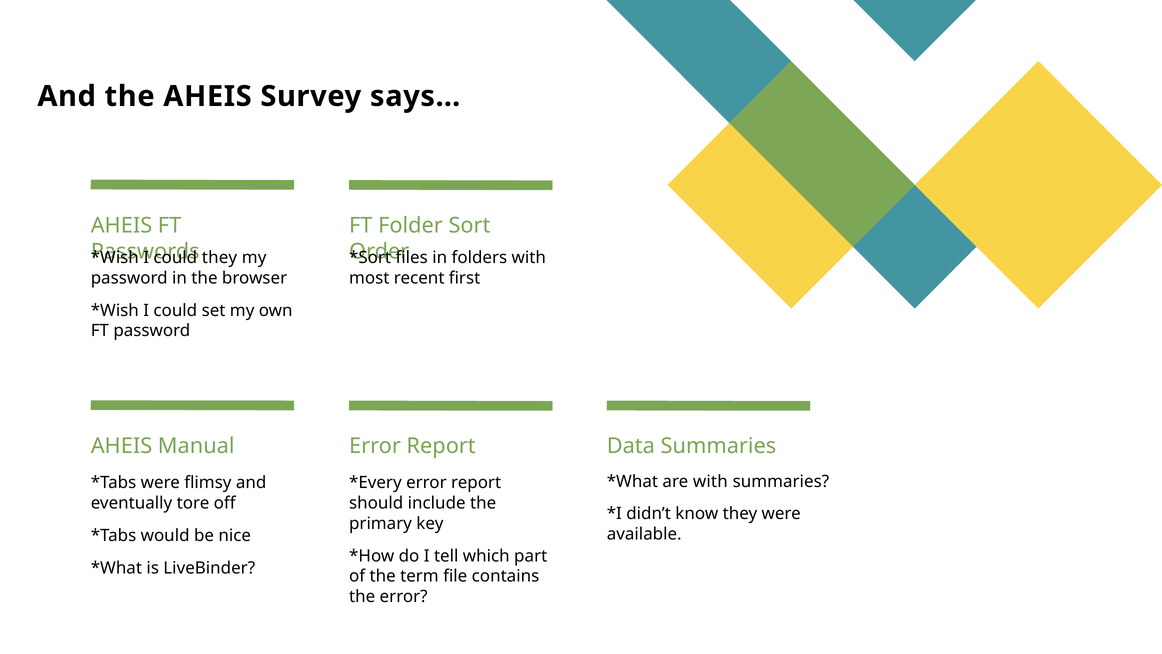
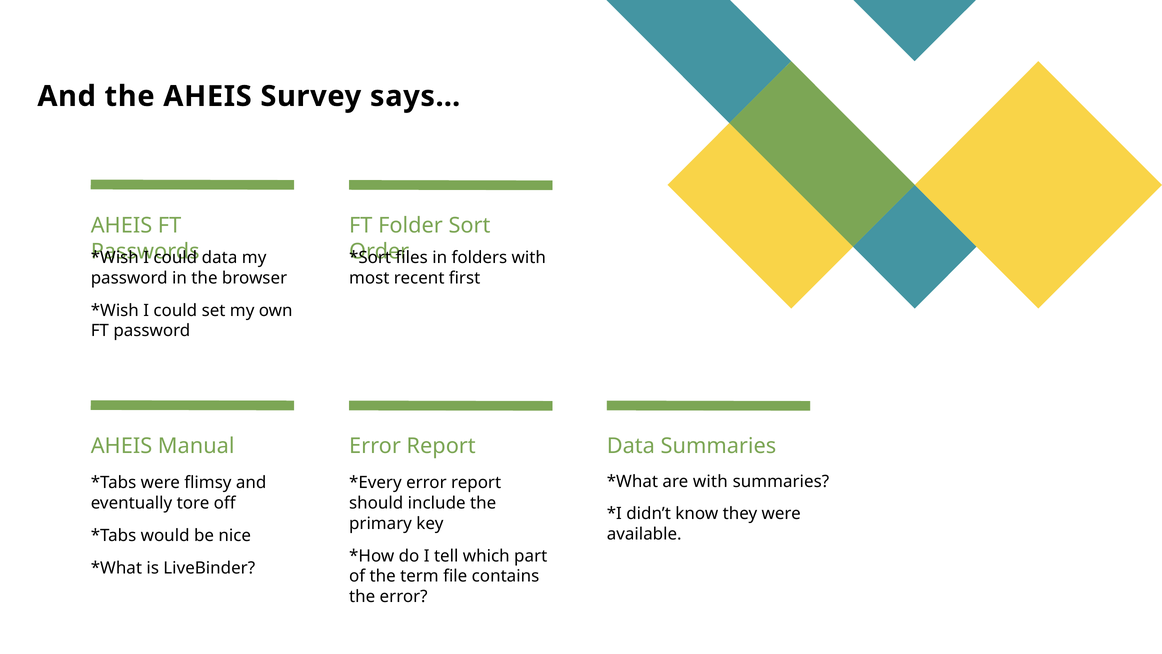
they at (219, 257): they -> data
